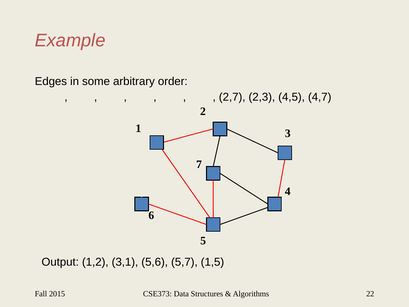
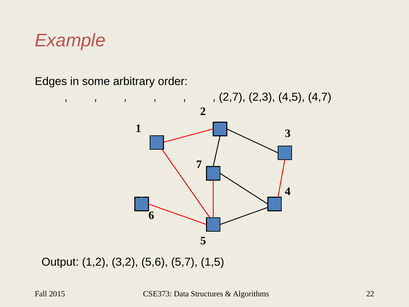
3,1: 3,1 -> 3,2
